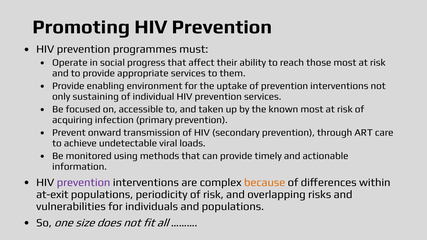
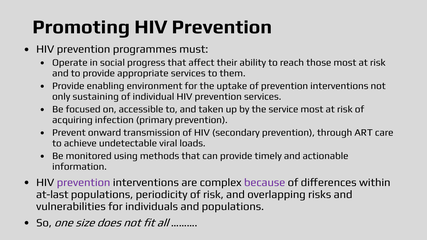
known: known -> service
because colour: orange -> purple
at-exit: at-exit -> at-last
